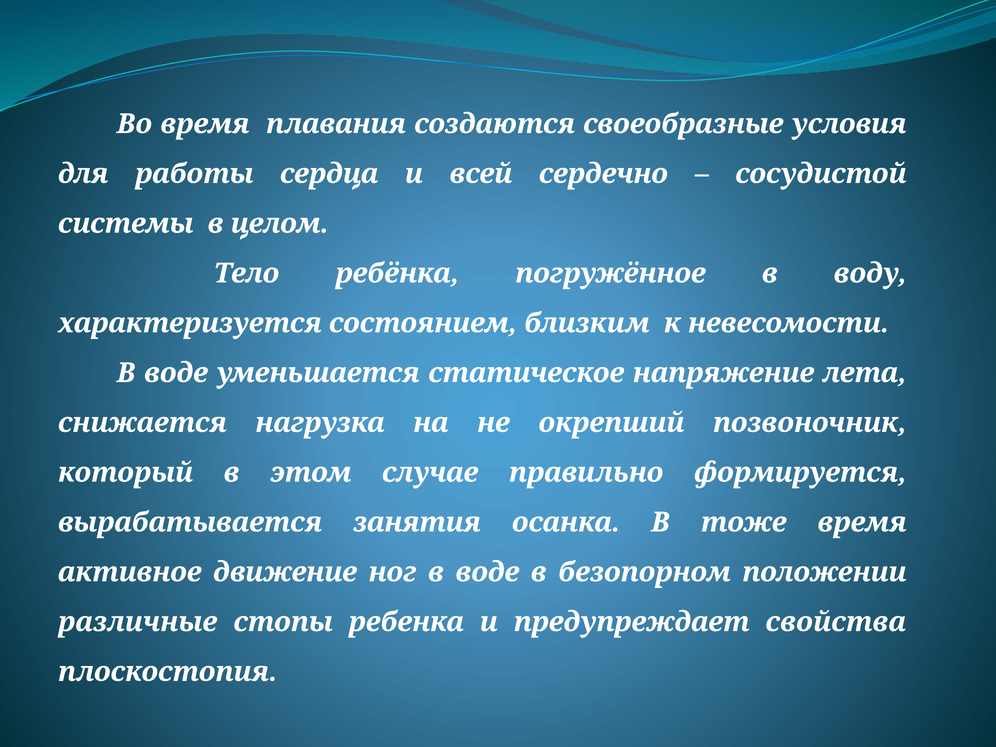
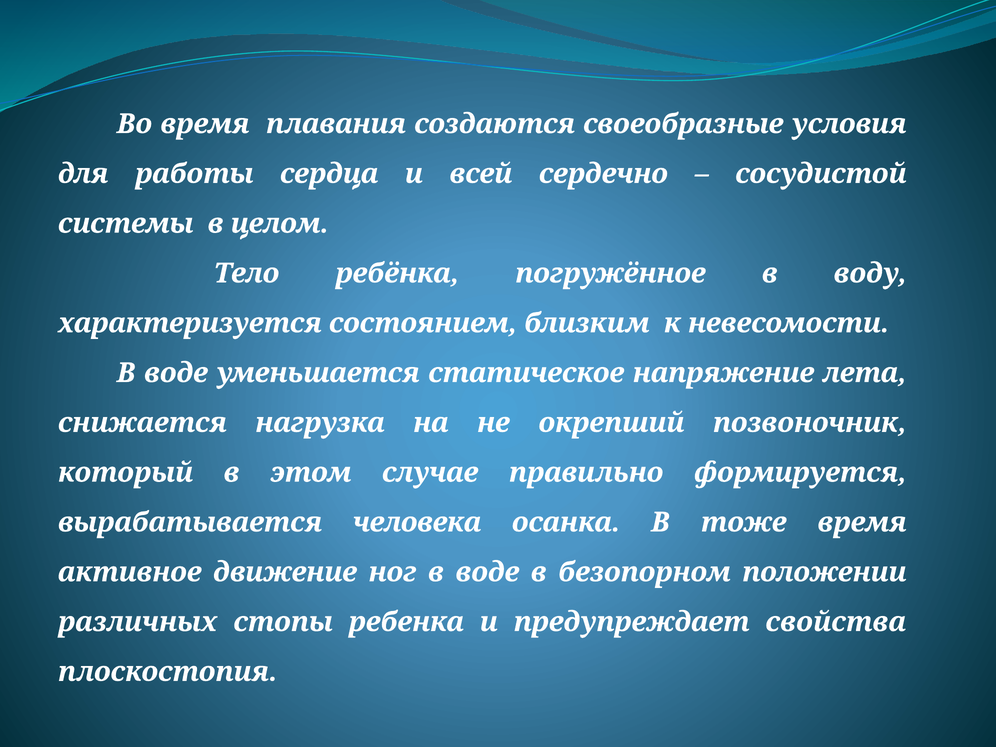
занятия: занятия -> человека
различные: различные -> различных
